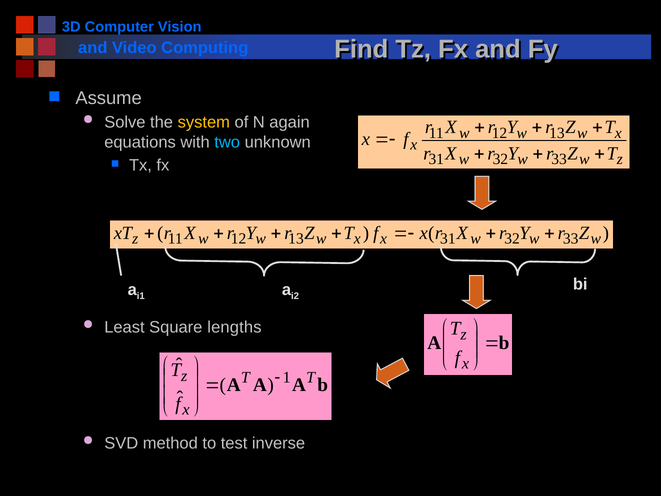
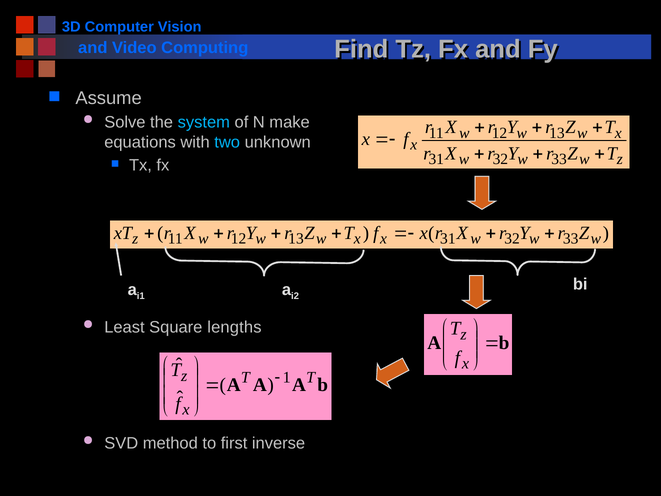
system colour: yellow -> light blue
again: again -> make
test: test -> first
